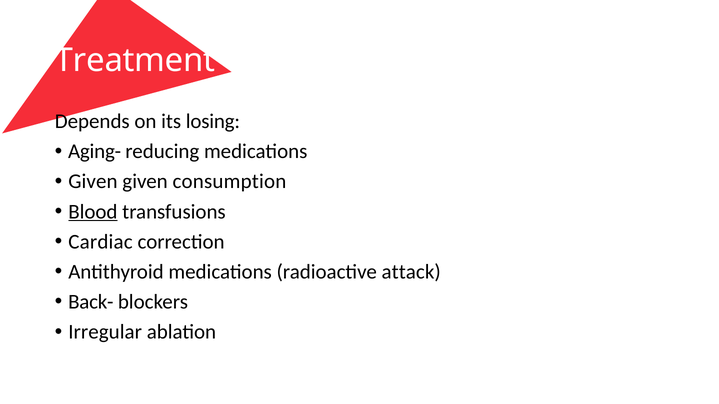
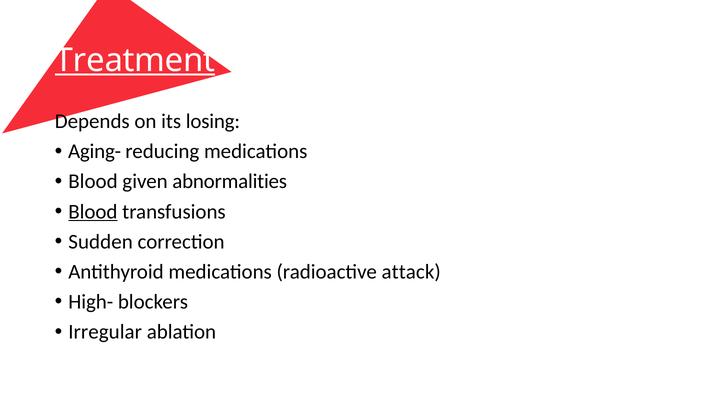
Treatment underline: none -> present
Given at (93, 182): Given -> Blood
consumption: consumption -> abnormalities
Cardiac: Cardiac -> Sudden
Back-: Back- -> High-
